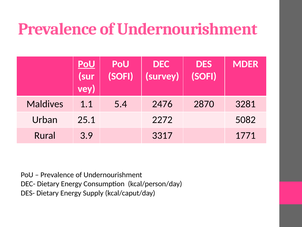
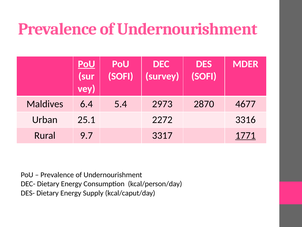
1.1: 1.1 -> 6.4
2476: 2476 -> 2973
3281: 3281 -> 4677
5082: 5082 -> 3316
3.9: 3.9 -> 9.7
1771 underline: none -> present
